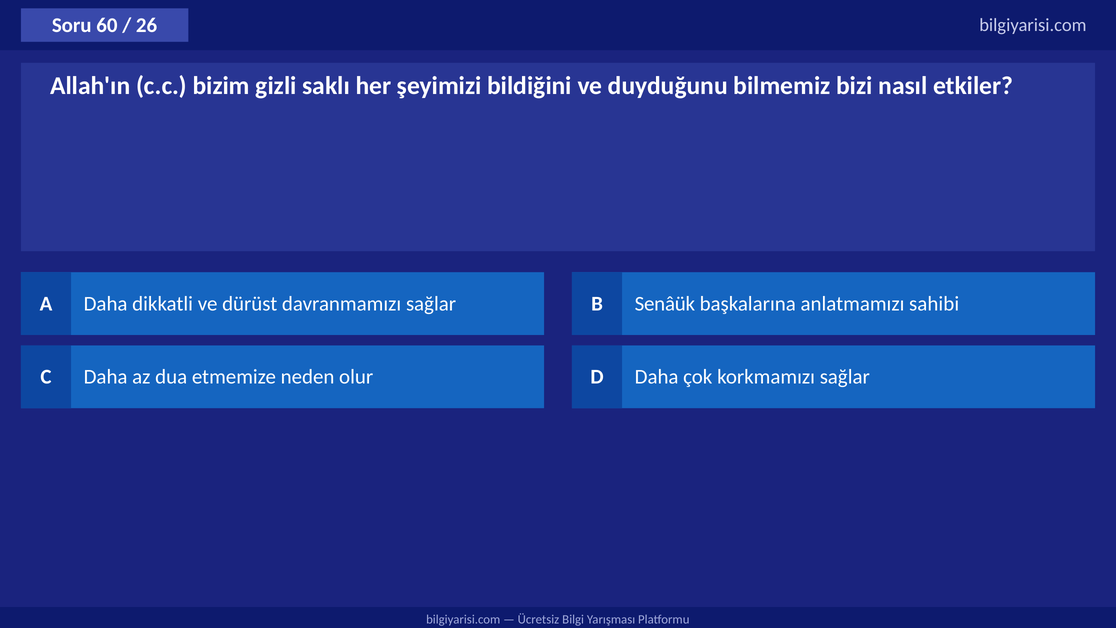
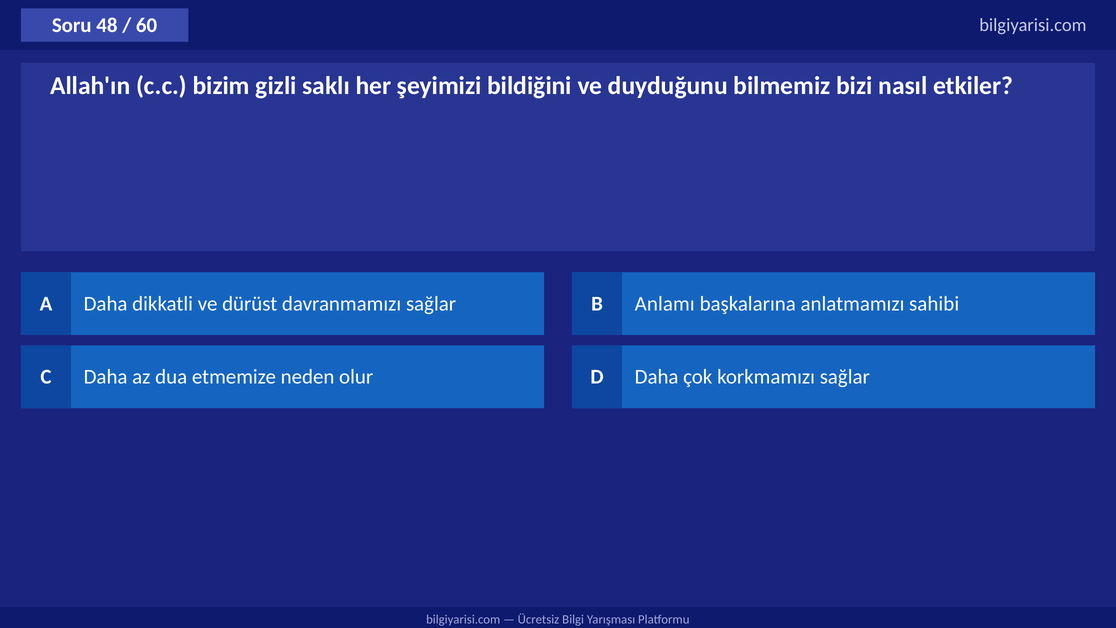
60: 60 -> 48
26: 26 -> 60
Senâük: Senâük -> Anlamı
